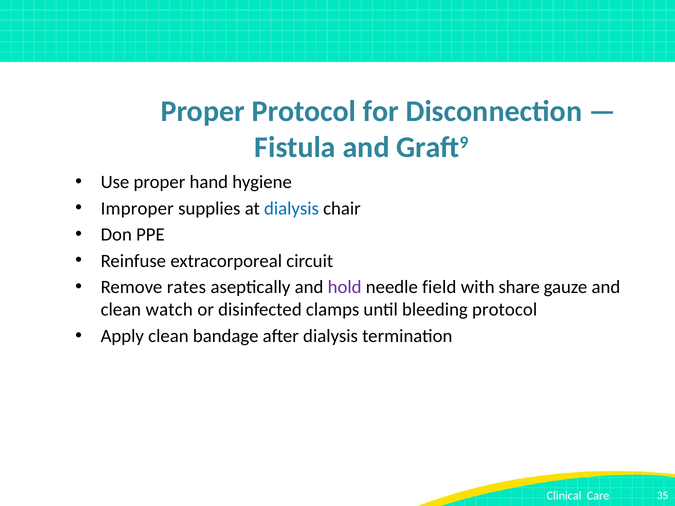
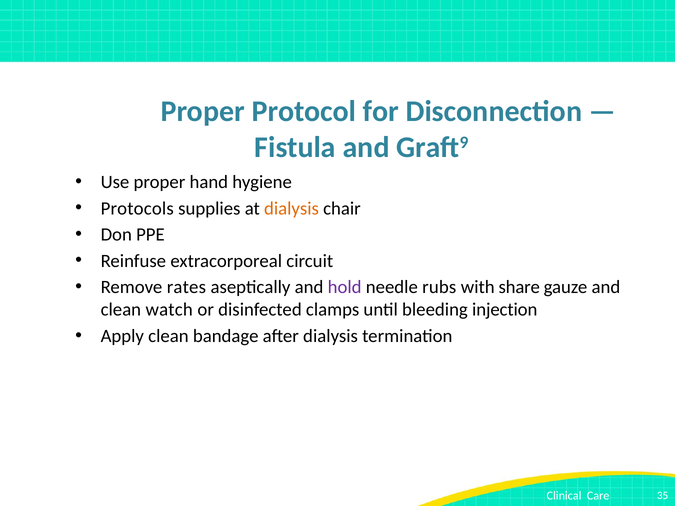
Improper: Improper -> Protocols
dialysis at (291, 208) colour: blue -> orange
field: field -> rubs
bleeding protocol: protocol -> injection
